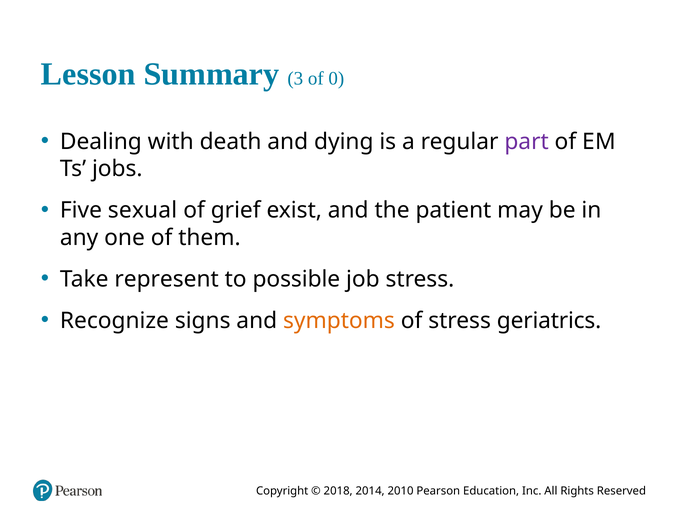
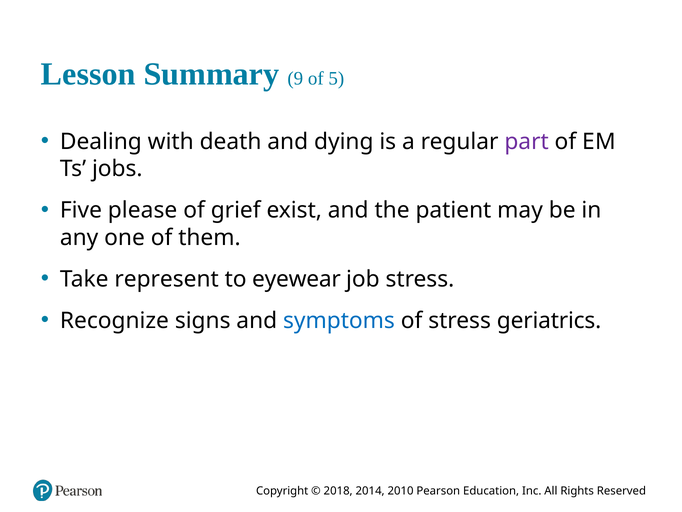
3: 3 -> 9
0: 0 -> 5
sexual: sexual -> please
possible: possible -> eyewear
symptoms colour: orange -> blue
